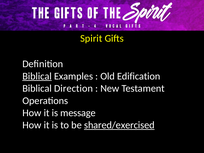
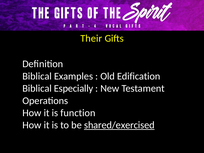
Spirit: Spirit -> Their
Biblical at (37, 76) underline: present -> none
Direction: Direction -> Especially
message: message -> function
